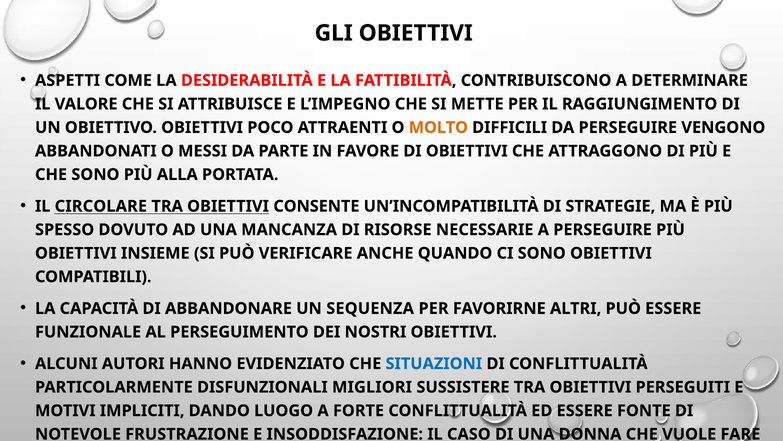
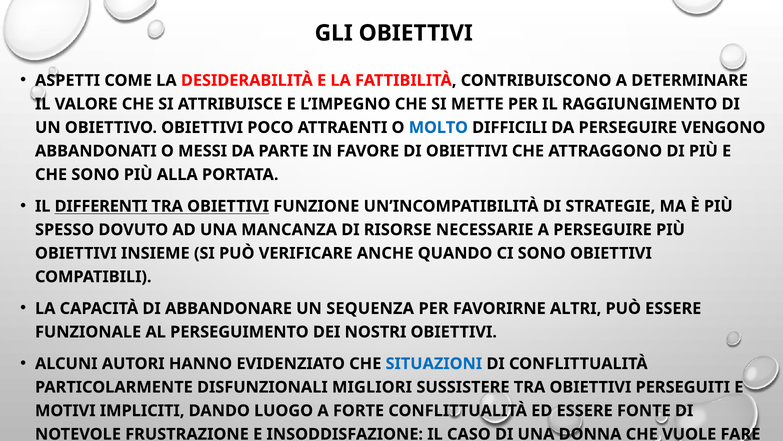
MOLTO colour: orange -> blue
CIRCOLARE: CIRCOLARE -> DIFFERENTI
CONSENTE: CONSENTE -> FUNZIONE
